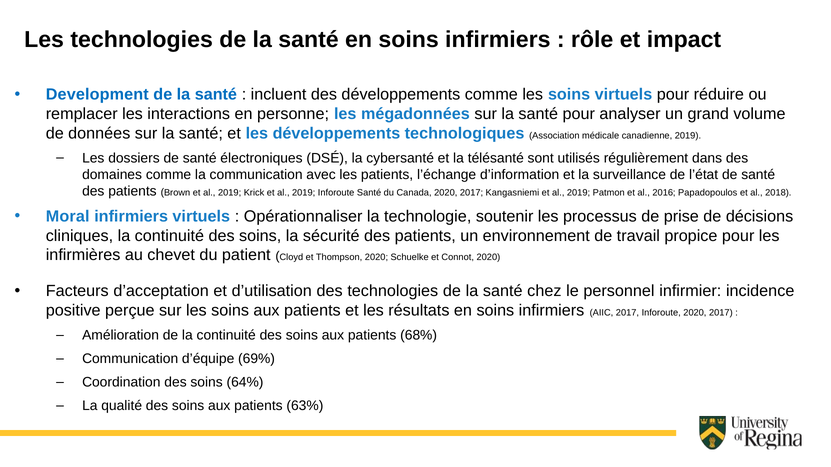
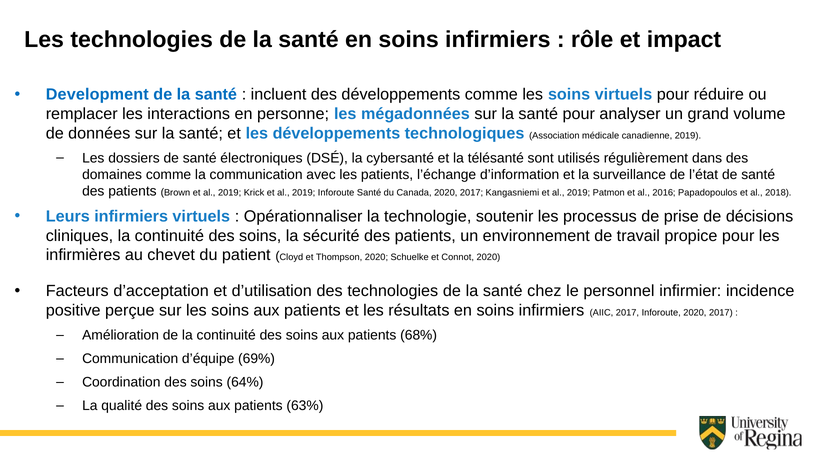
Moral: Moral -> Leurs
